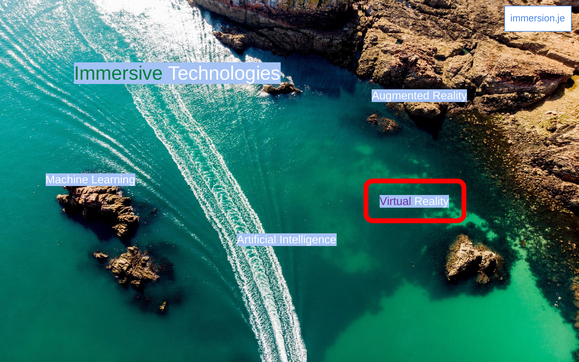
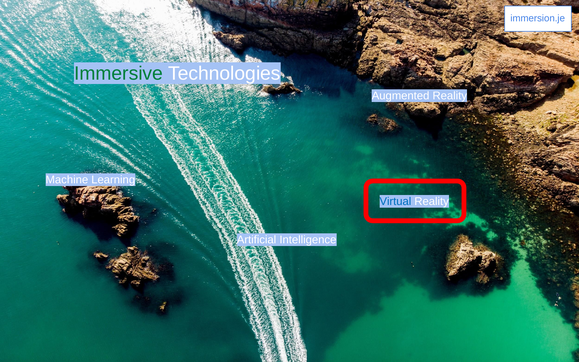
Virtual colour: purple -> blue
